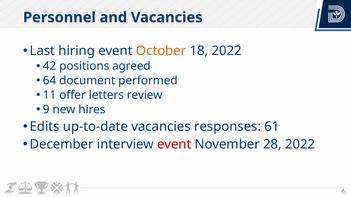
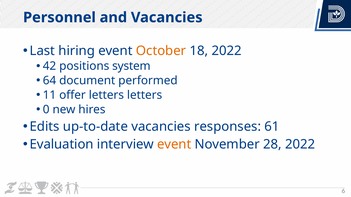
agreed: agreed -> system
letters review: review -> letters
9: 9 -> 0
December: December -> Evaluation
event at (174, 145) colour: red -> orange
